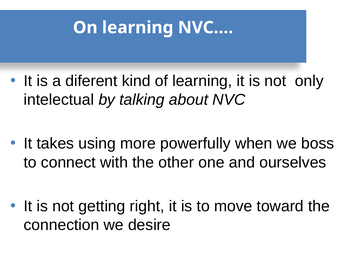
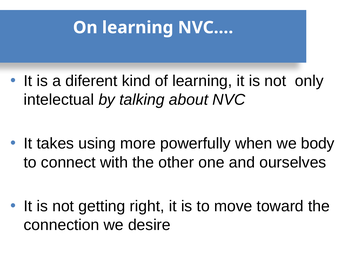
boss: boss -> body
